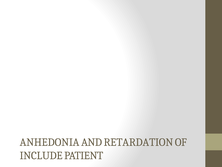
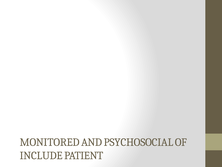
ANHEDONIA: ANHEDONIA -> MONITORED
RETARDATION: RETARDATION -> PSYCHOSOCIAL
